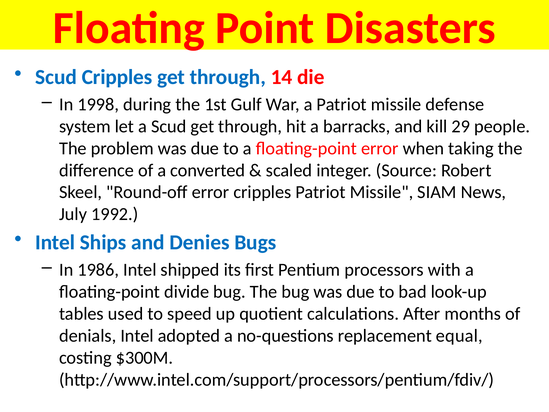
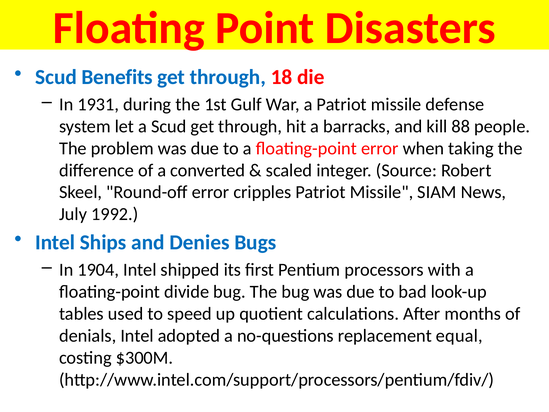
Scud Cripples: Cripples -> Benefits
14: 14 -> 18
1998: 1998 -> 1931
29: 29 -> 88
1986: 1986 -> 1904
